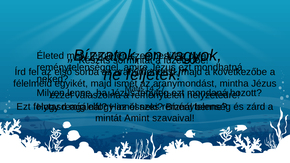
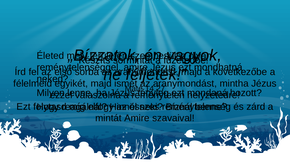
mintát Amint: Amint -> Amire
